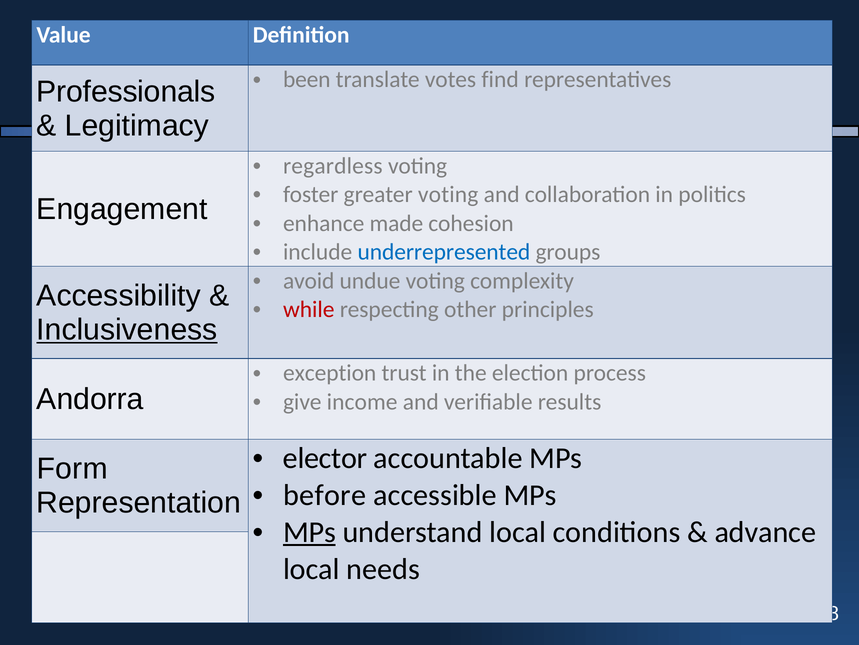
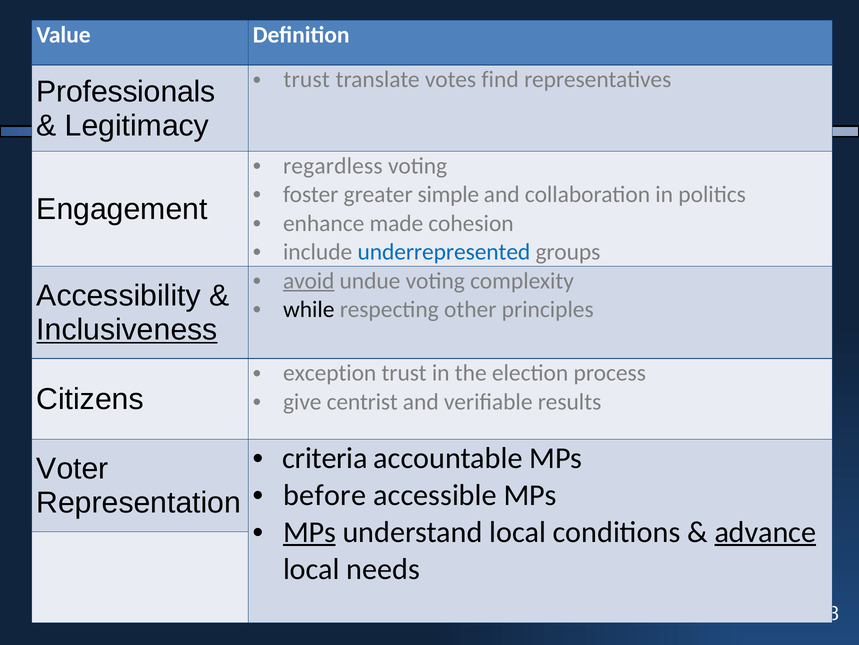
been at (307, 80): been -> trust
greater voting: voting -> simple
avoid underline: none -> present
while colour: red -> black
Andorra: Andorra -> Citizens
income: income -> centrist
elector: elector -> criteria
Form: Form -> Voter
advance underline: none -> present
